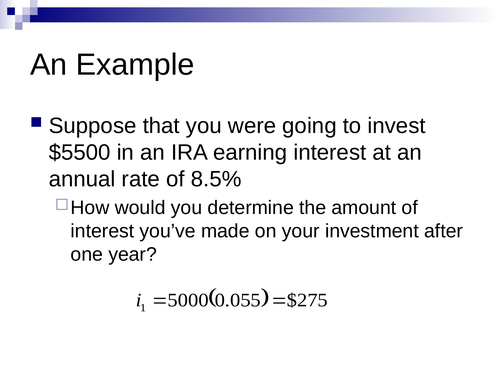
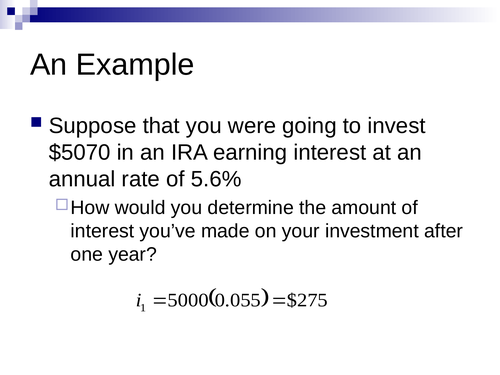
$5500: $5500 -> $5070
8.5%: 8.5% -> 5.6%
